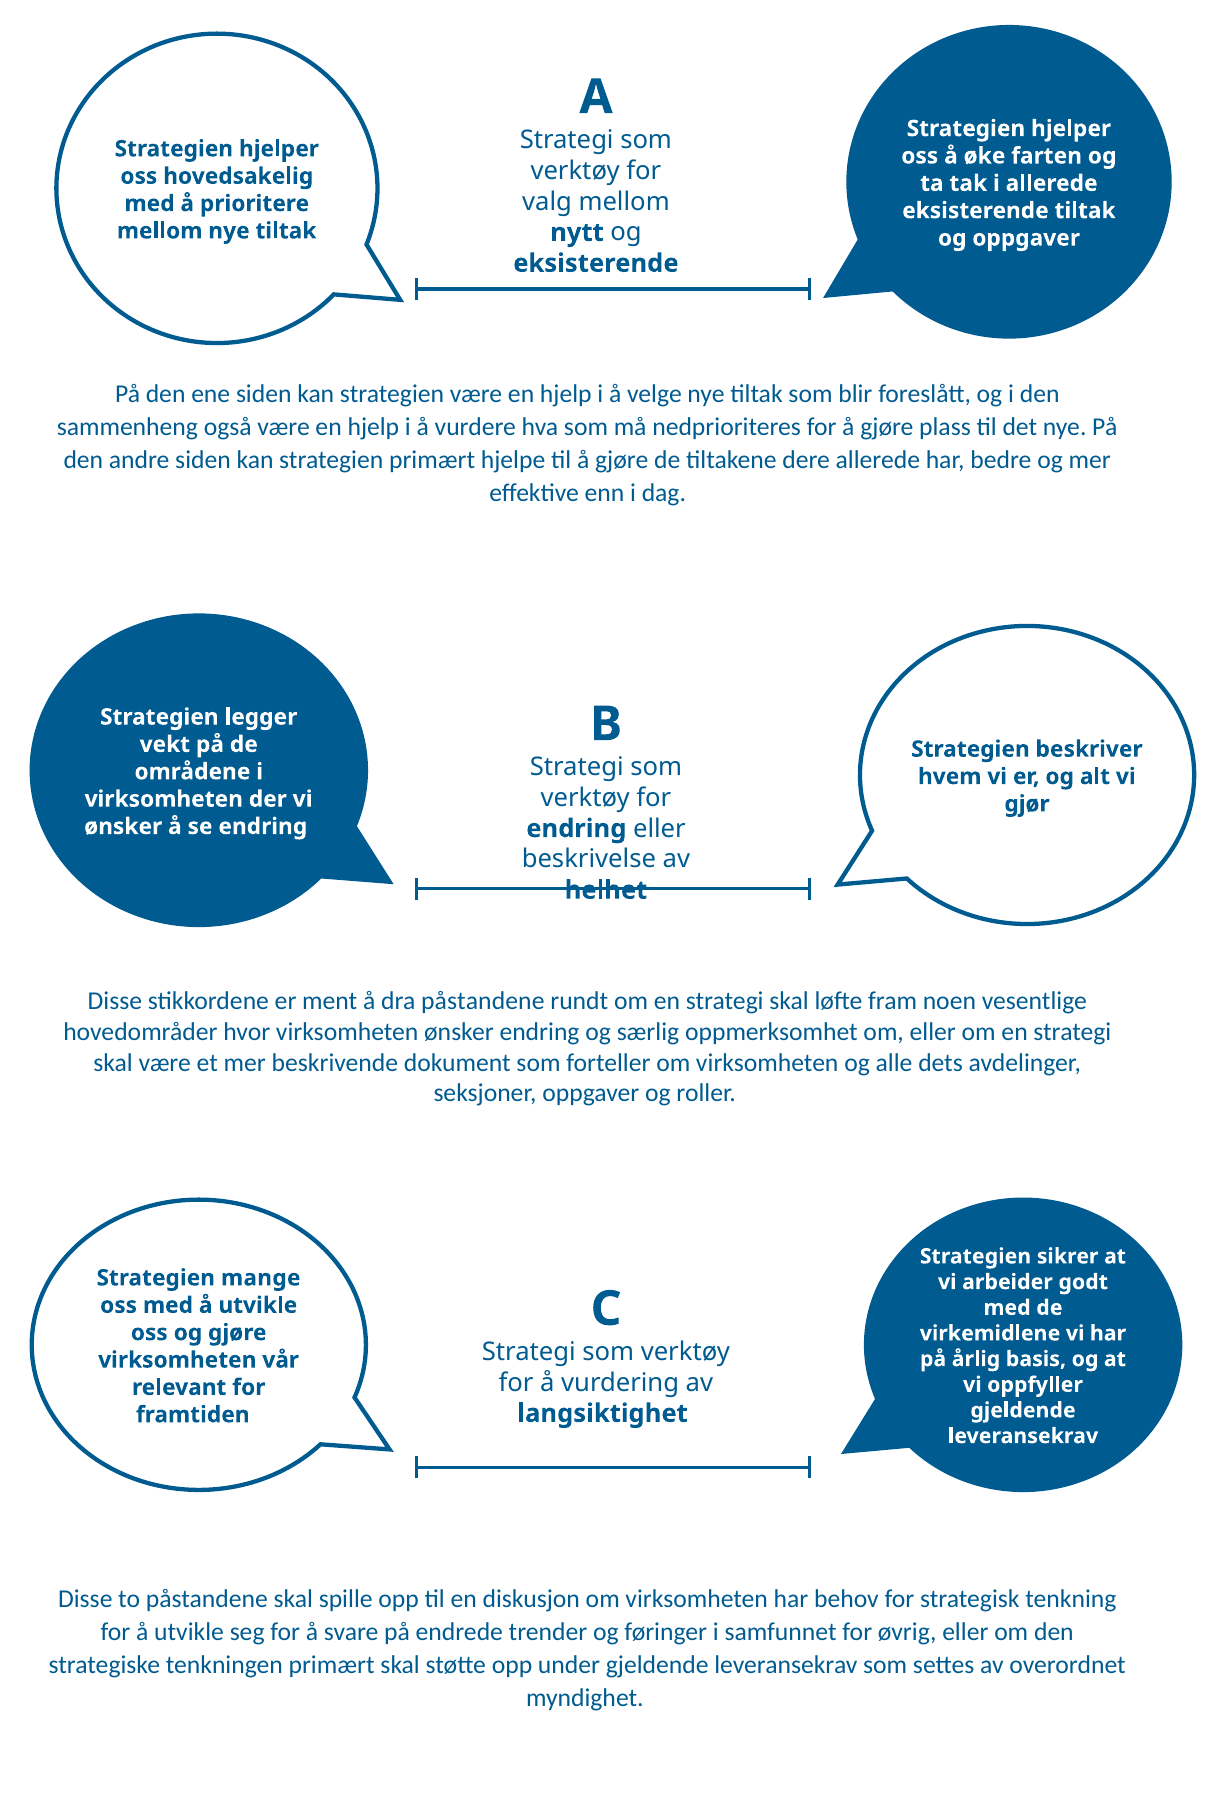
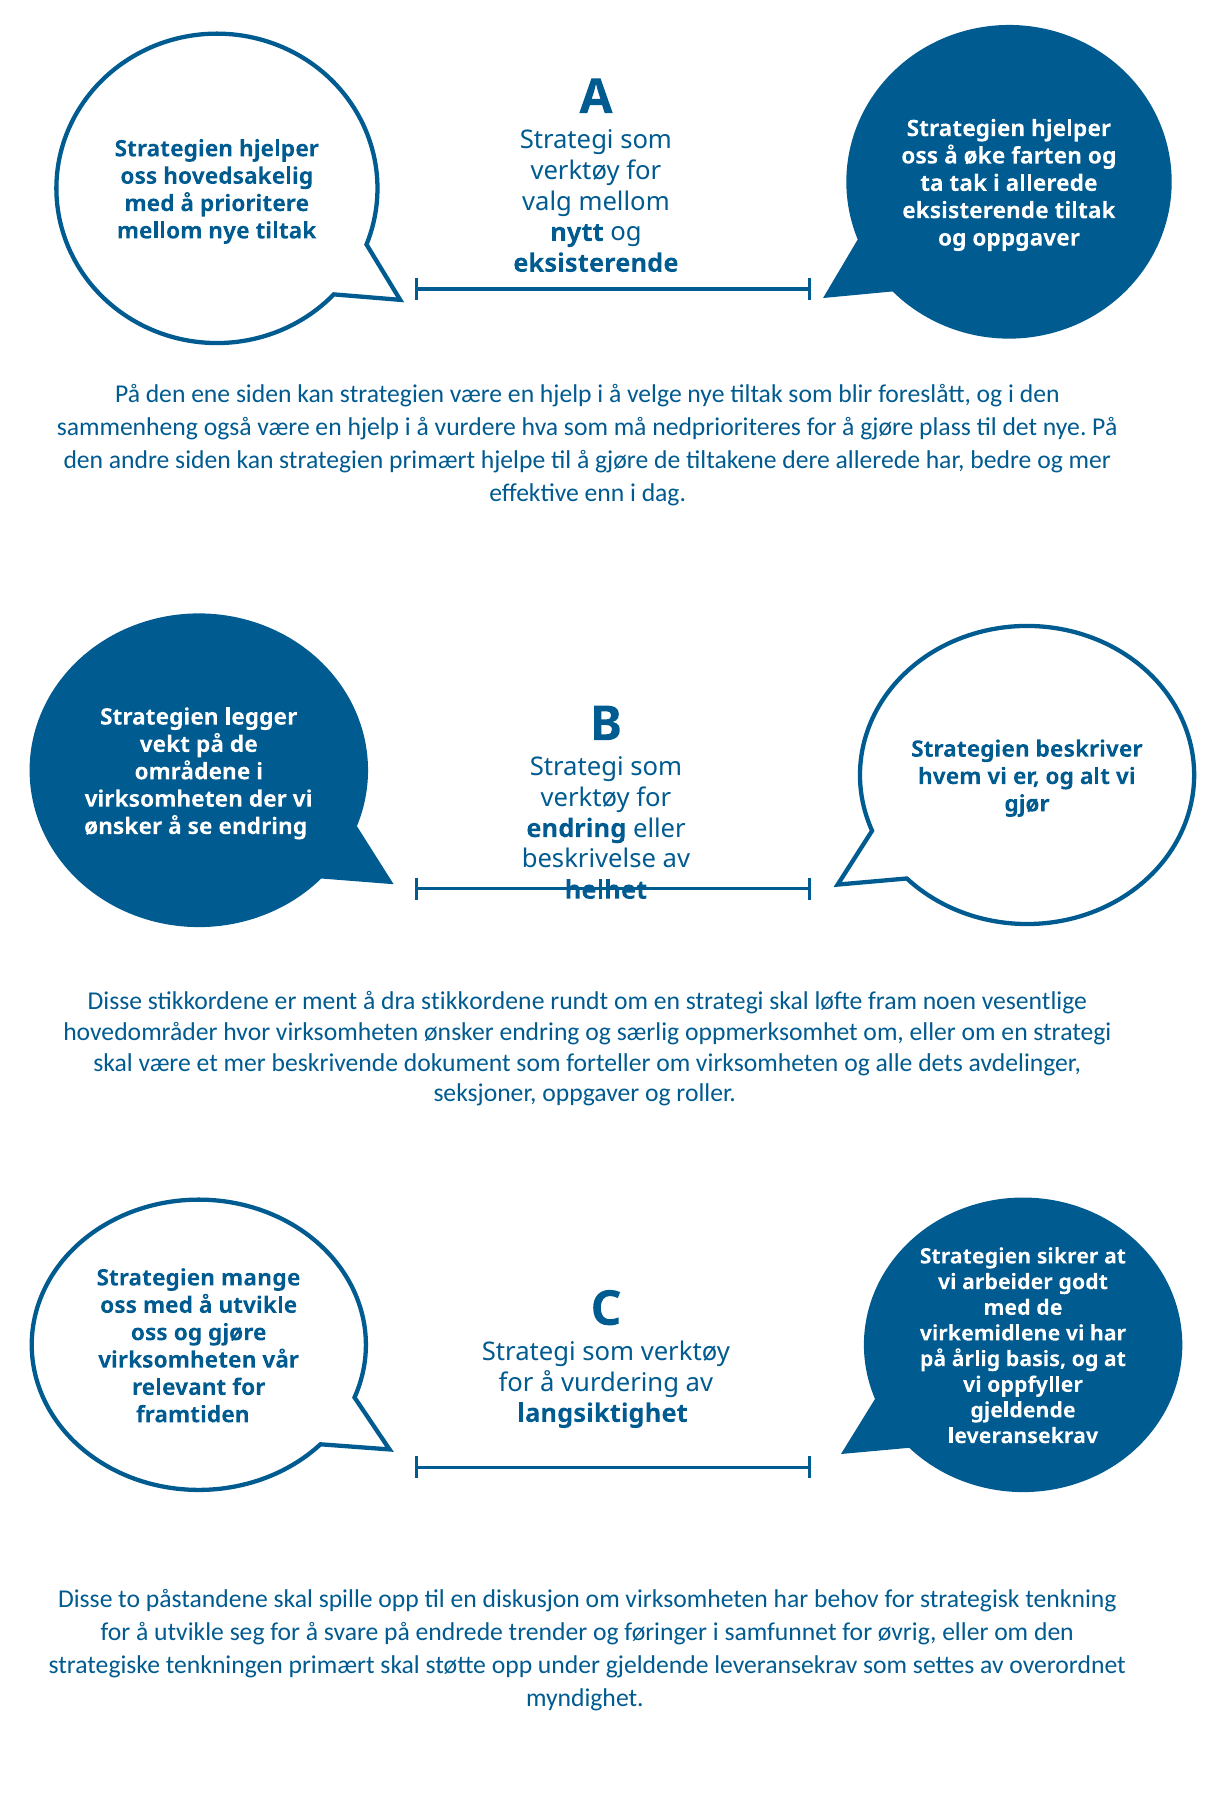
dra påstandene: påstandene -> stikkordene
